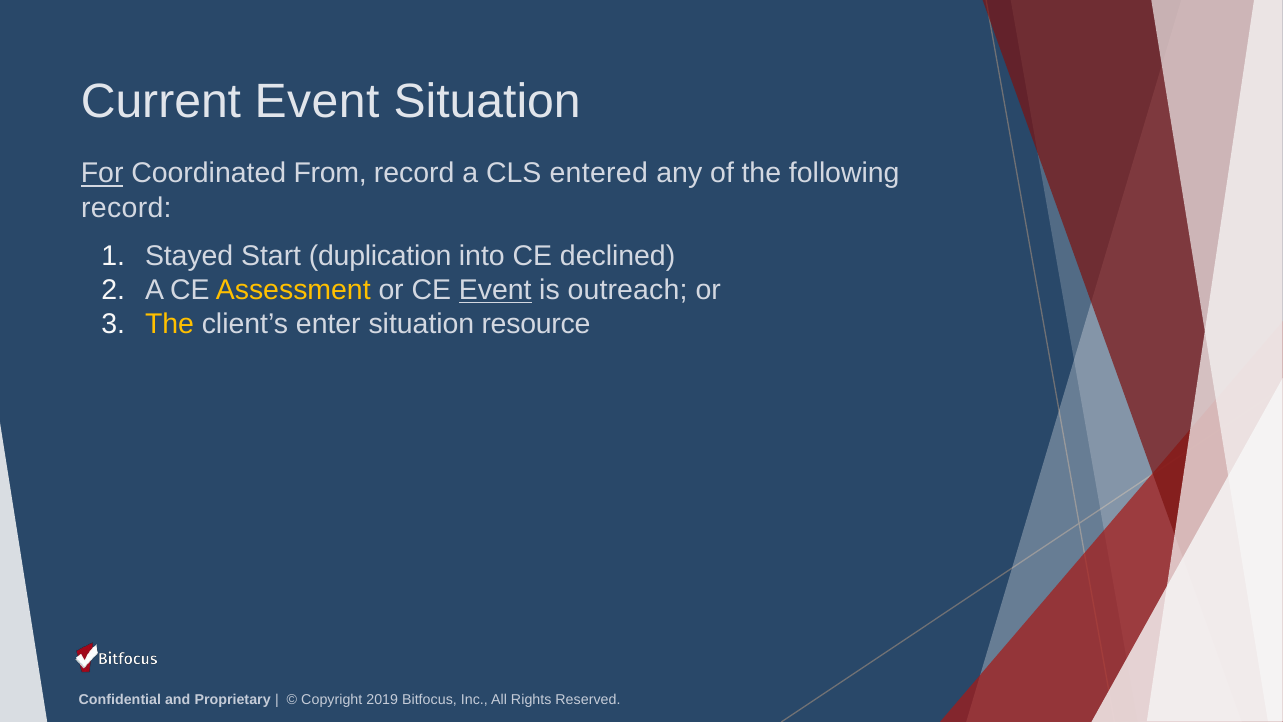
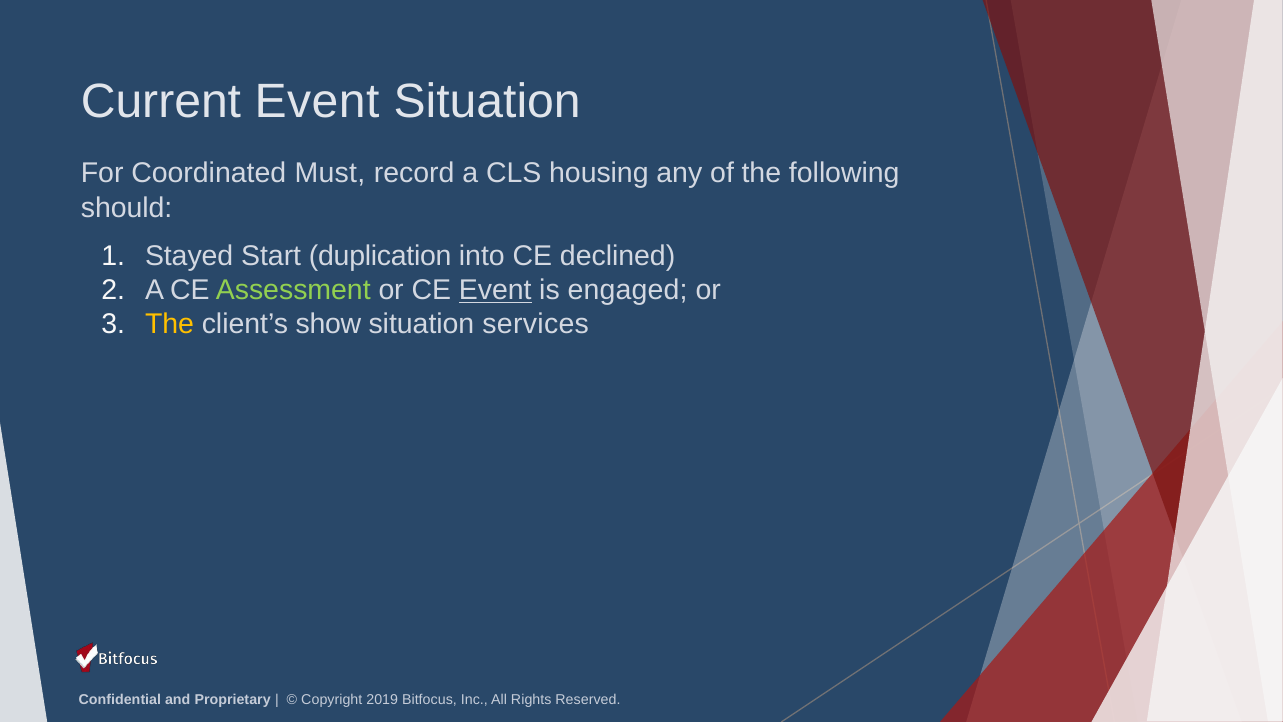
For underline: present -> none
From: From -> Must
entered: entered -> housing
record at (126, 208): record -> should
Assessment colour: yellow -> light green
outreach: outreach -> engaged
enter: enter -> show
resource: resource -> services
